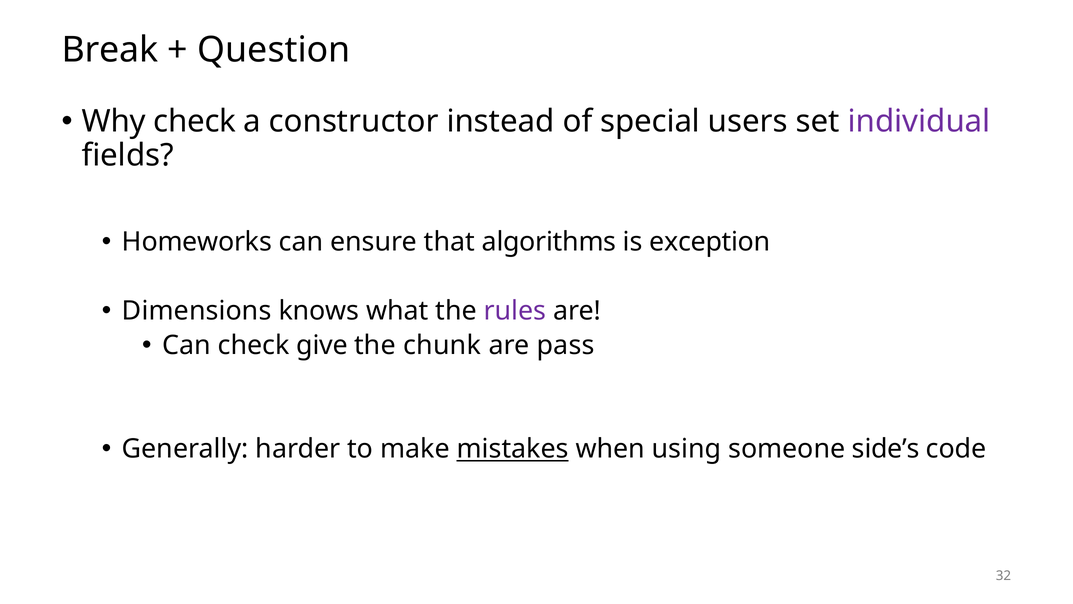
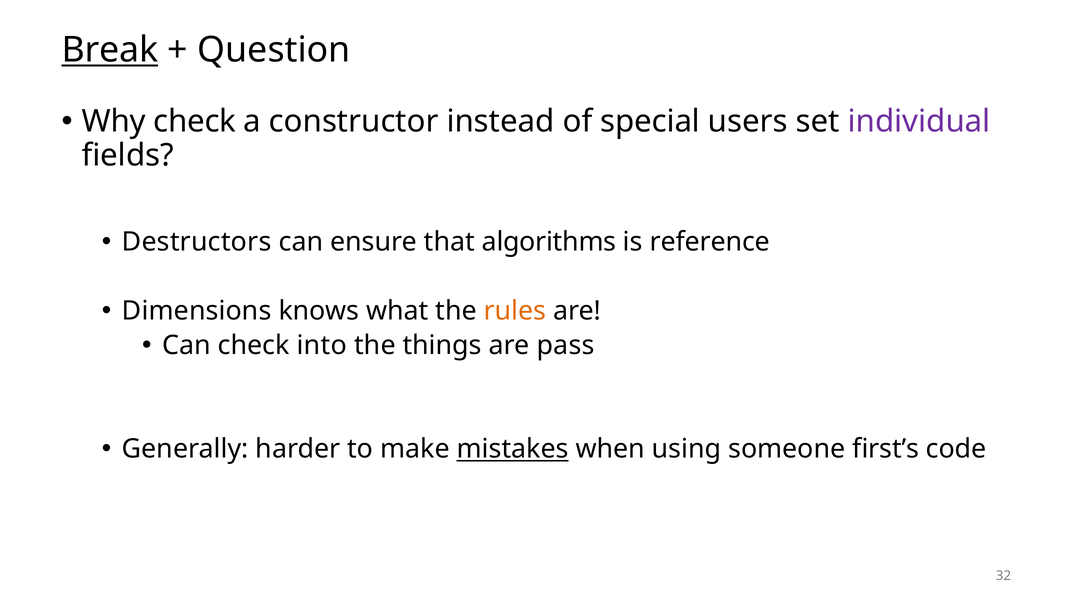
Break underline: none -> present
Homeworks: Homeworks -> Destructors
exception: exception -> reference
rules colour: purple -> orange
give: give -> into
chunk: chunk -> things
side’s: side’s -> first’s
